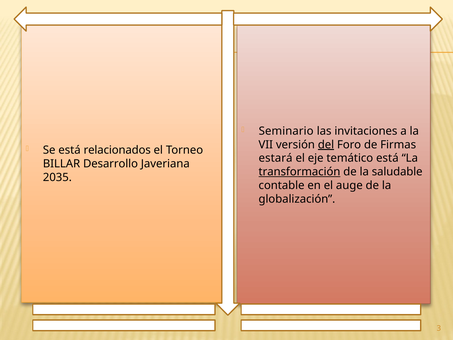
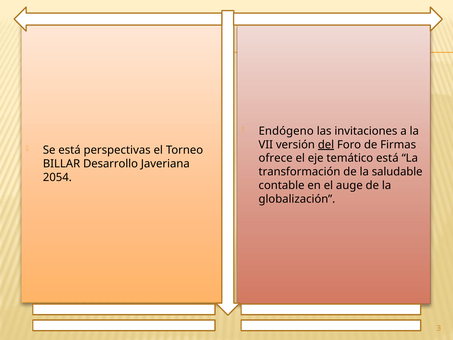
Seminario: Seminario -> Endógeno
relacionados: relacionados -> perspectivas
estará: estará -> ofrece
transformación underline: present -> none
2035: 2035 -> 2054
